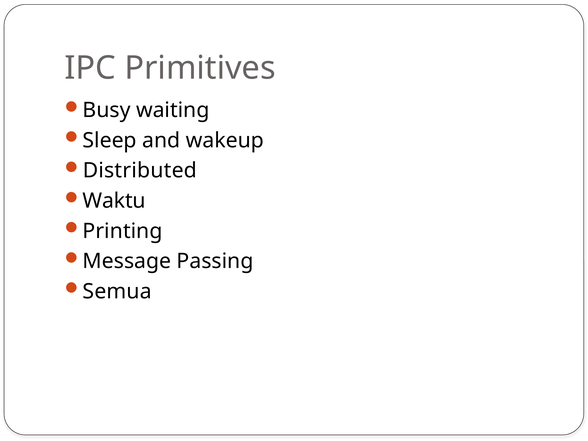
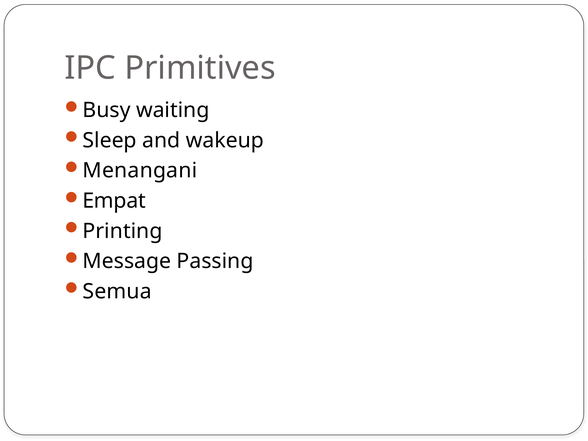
Distributed: Distributed -> Menangani
Waktu: Waktu -> Empat
